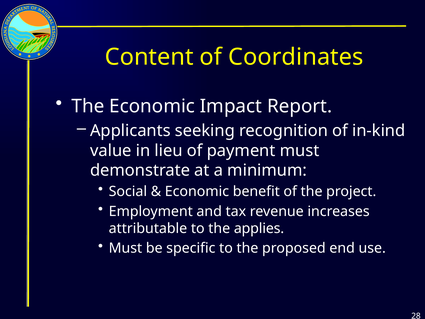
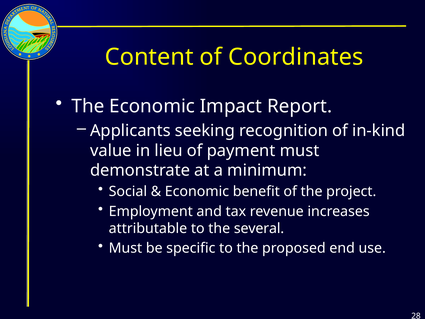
applies: applies -> several
